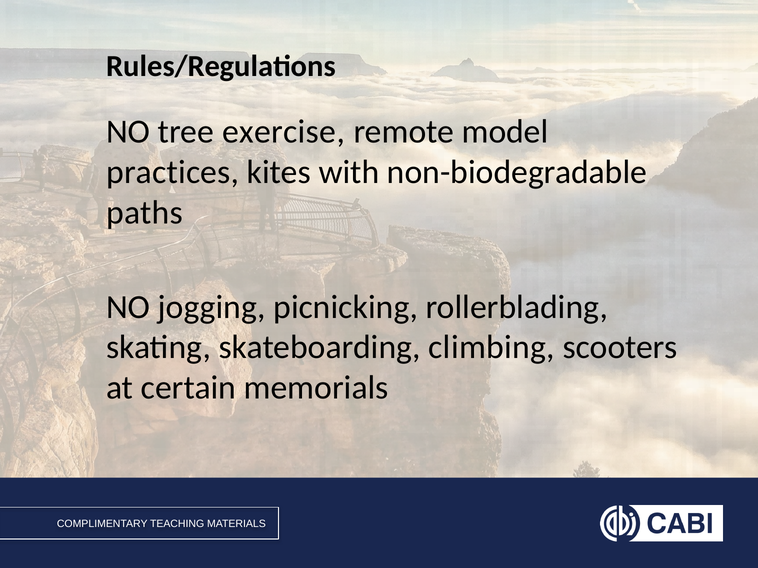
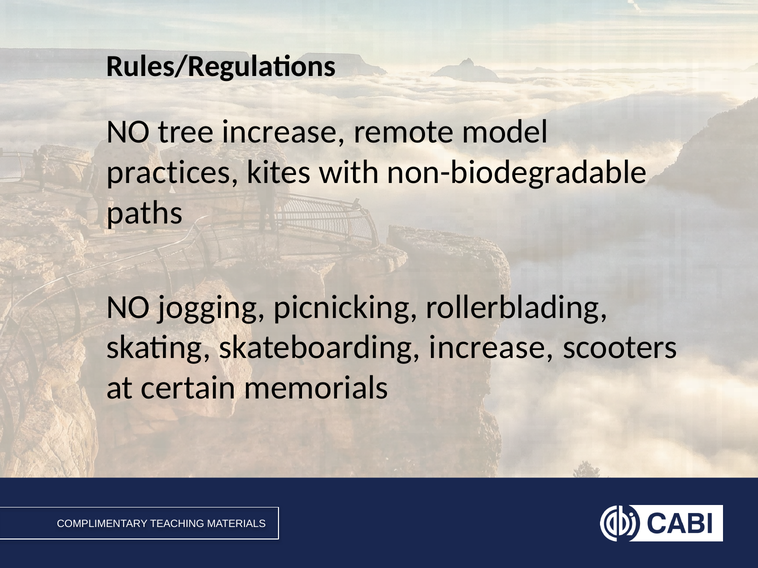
tree exercise: exercise -> increase
skateboarding climbing: climbing -> increase
